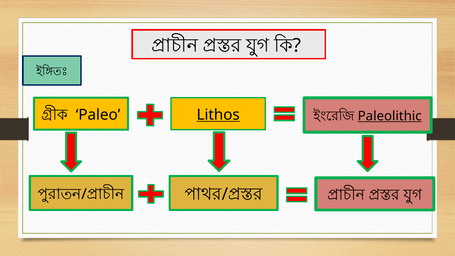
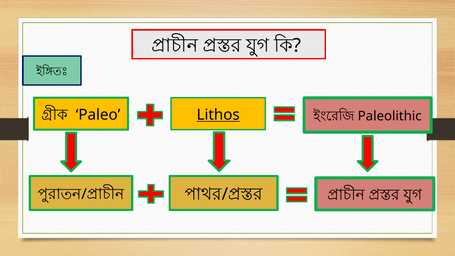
Paleolithic underline: present -> none
